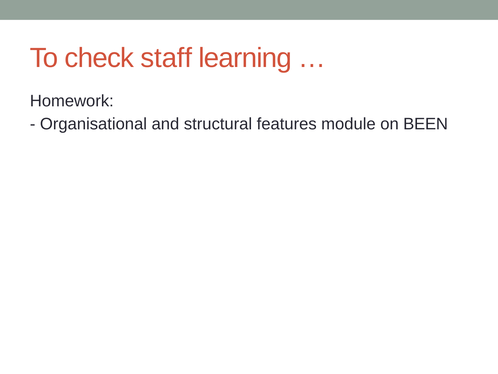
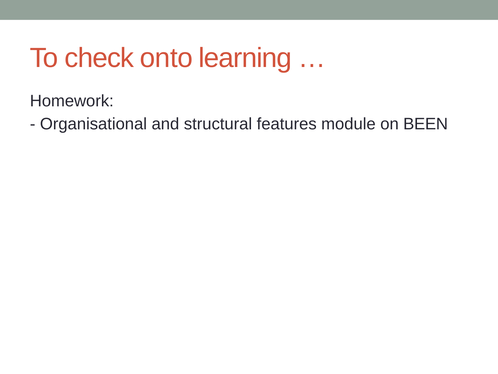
staff: staff -> onto
